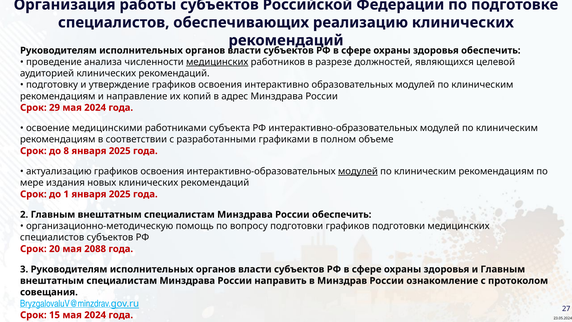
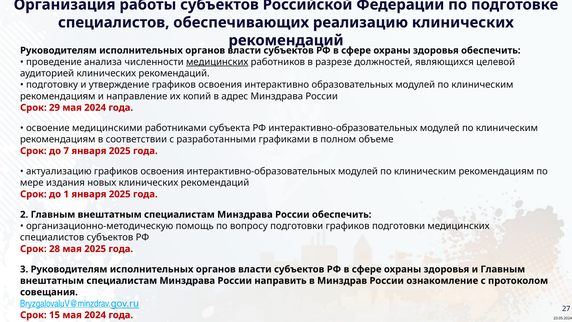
8: 8 -> 7
модулей at (358, 171) underline: present -> none
20: 20 -> 28
мая 2088: 2088 -> 2025
